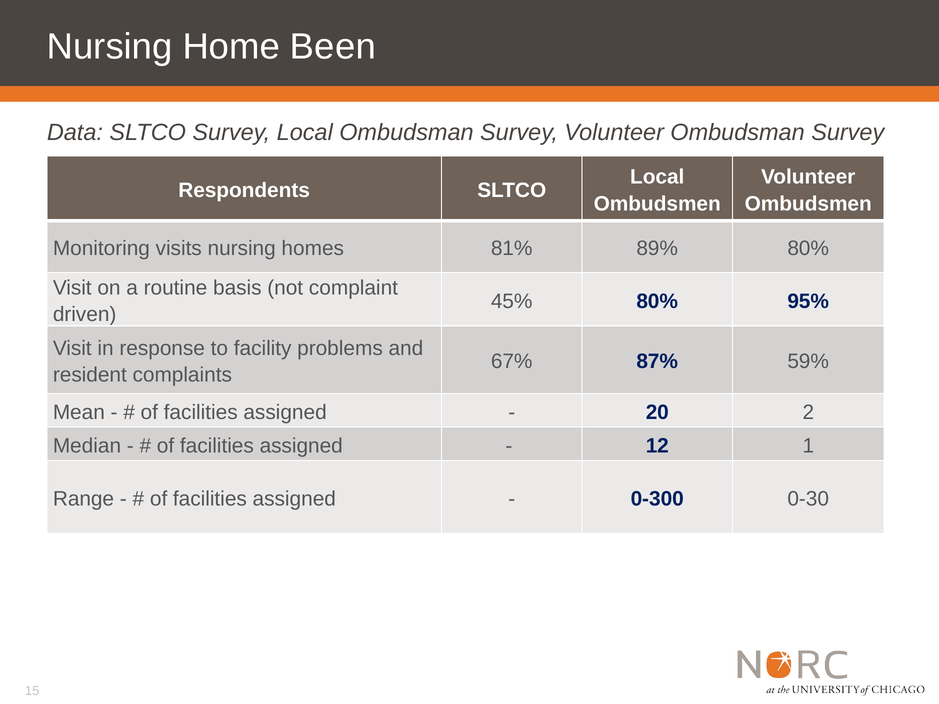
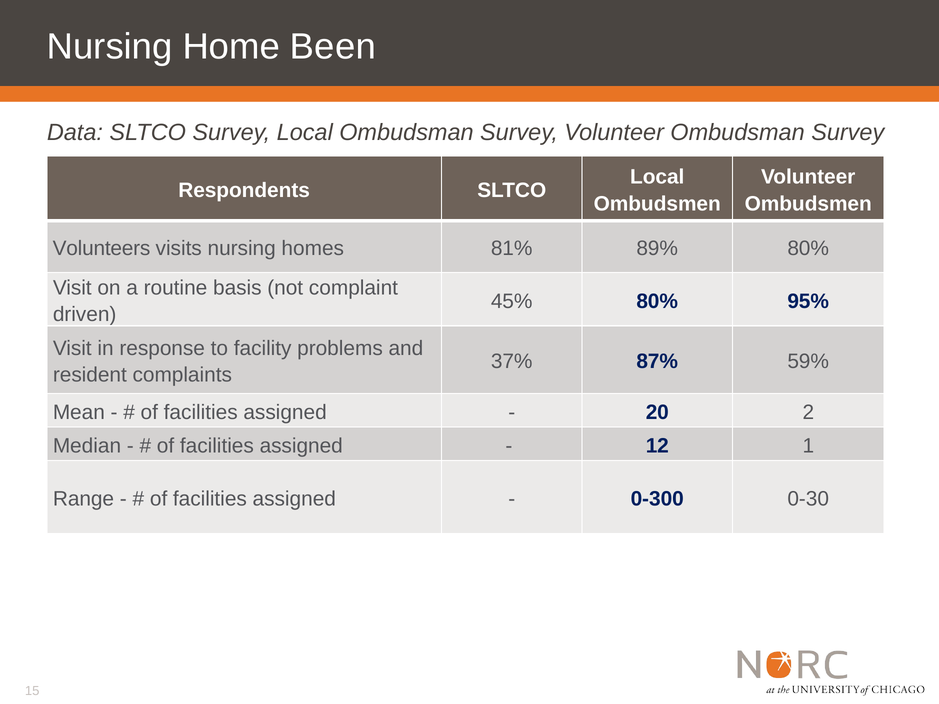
Monitoring: Monitoring -> Volunteers
67%: 67% -> 37%
